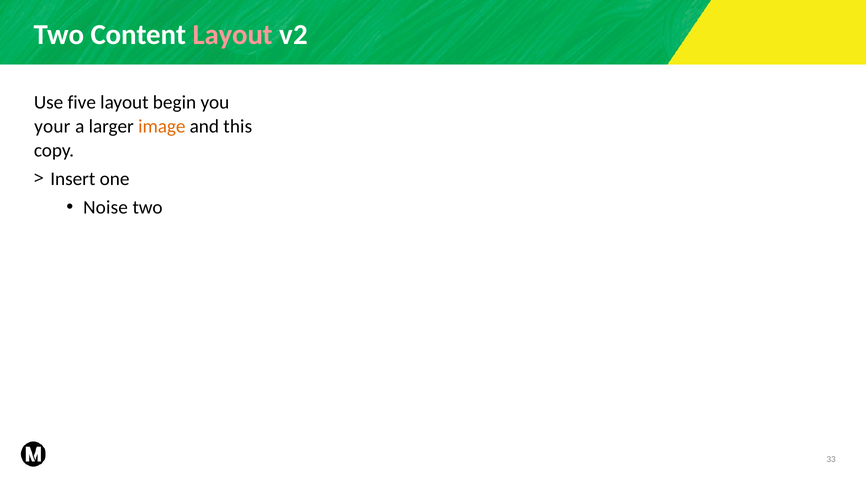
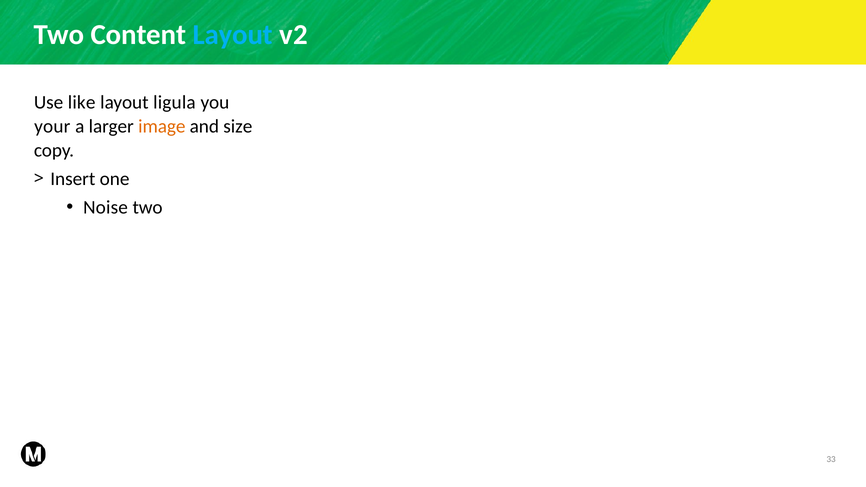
Layout at (233, 35) colour: pink -> light blue
five: five -> like
begin: begin -> ligula
this: this -> size
